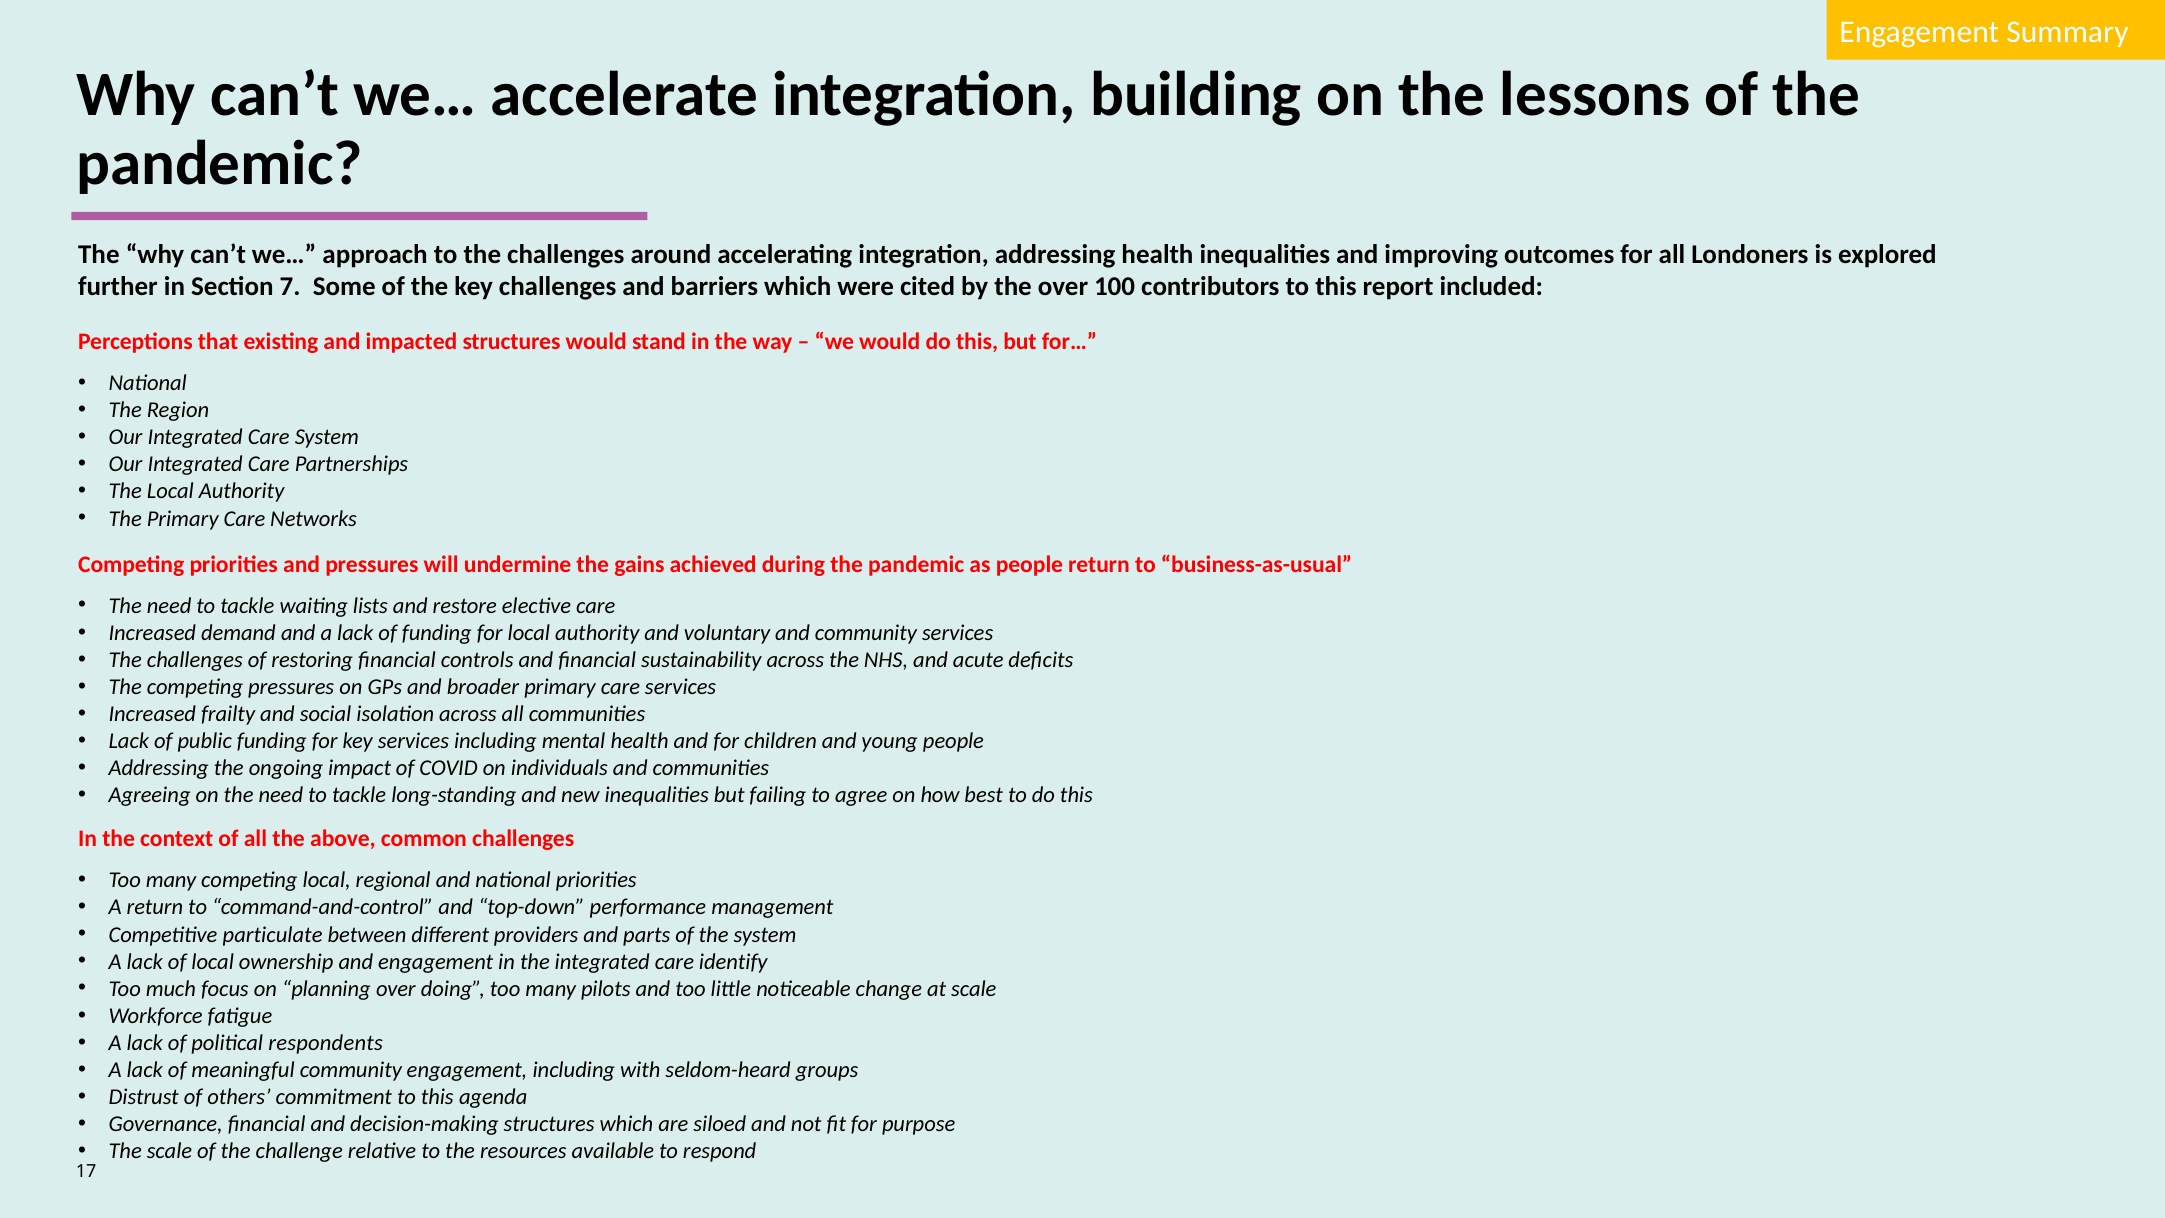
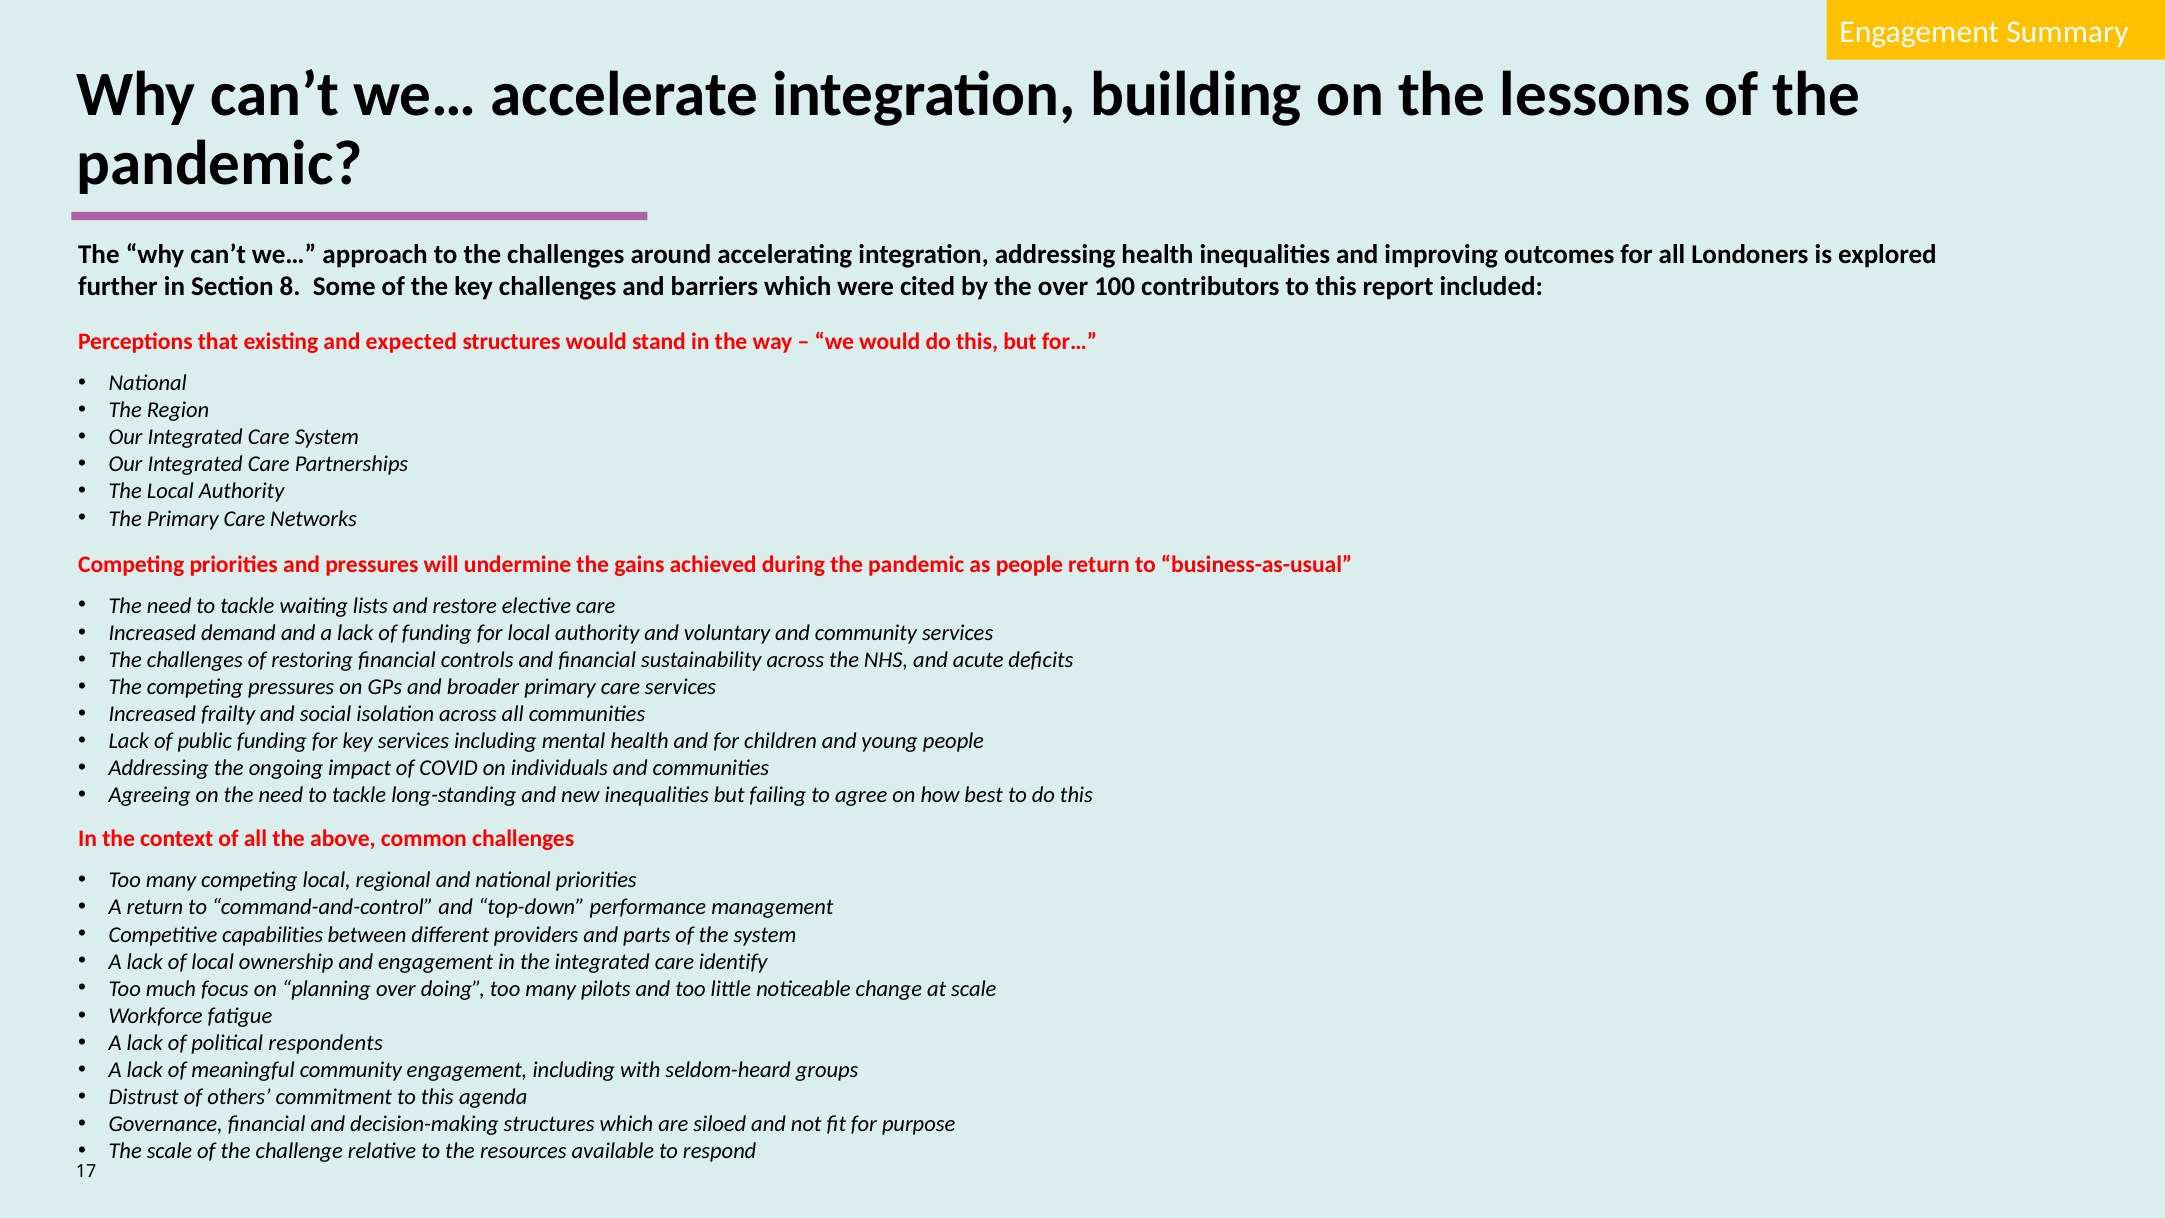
7: 7 -> 8
impacted: impacted -> expected
particulate: particulate -> capabilities
